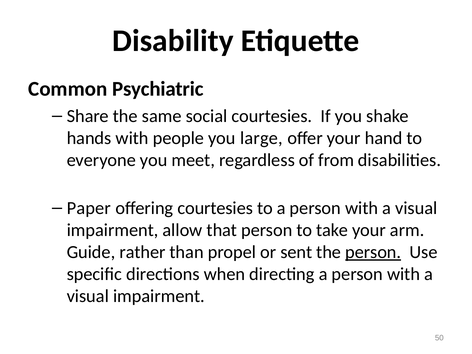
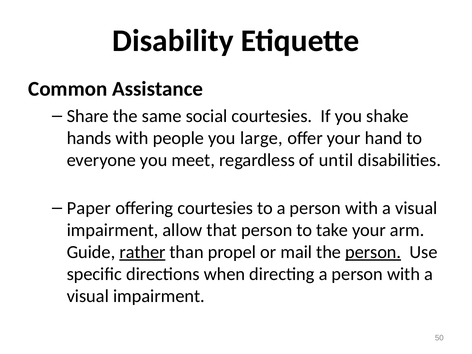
Psychiatric: Psychiatric -> Assistance
from: from -> until
rather underline: none -> present
sent: sent -> mail
